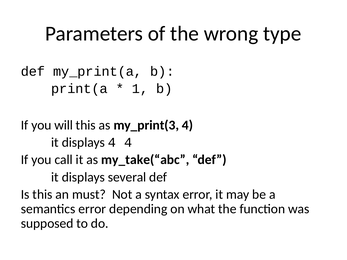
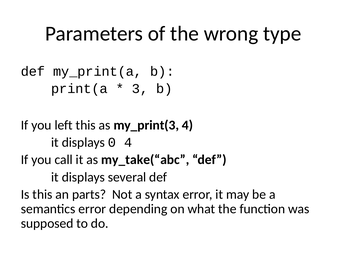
1: 1 -> 3
will: will -> left
displays 4: 4 -> 0
must: must -> parts
